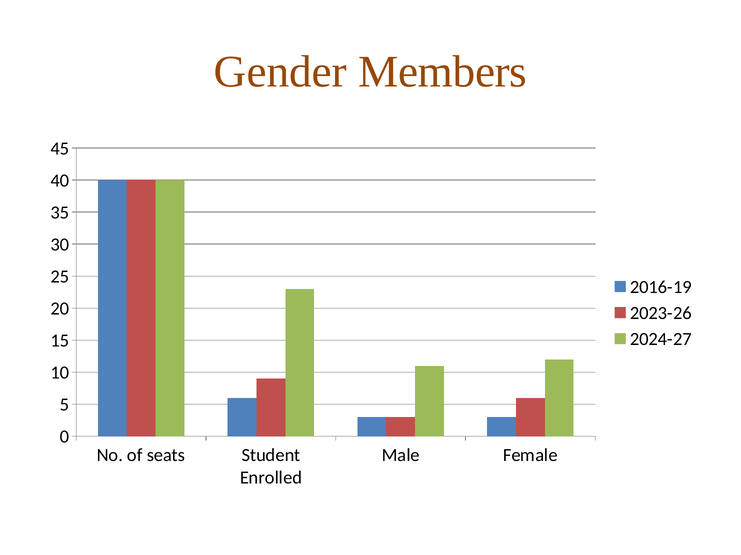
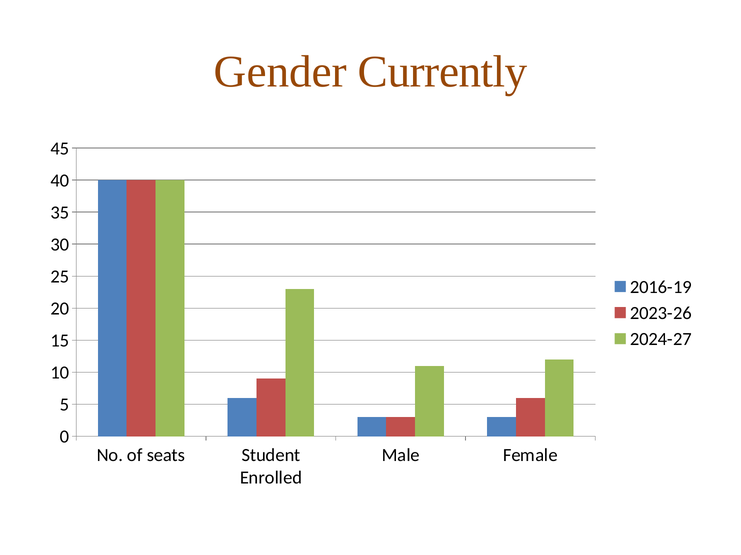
Members: Members -> Currently
